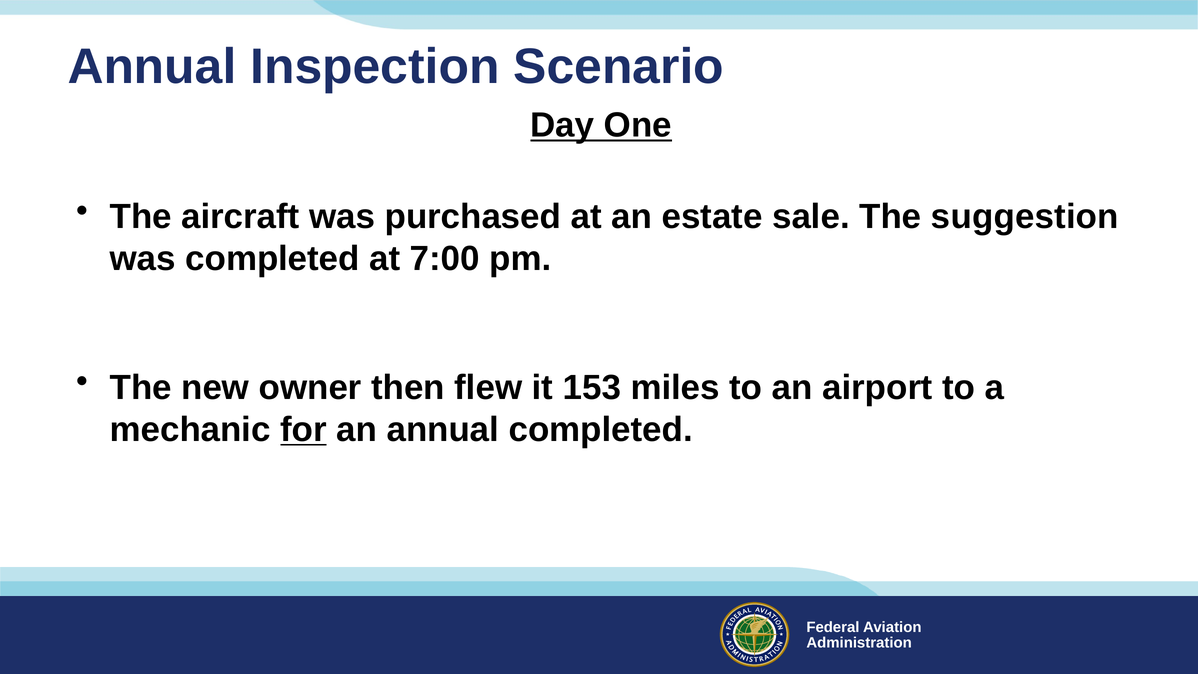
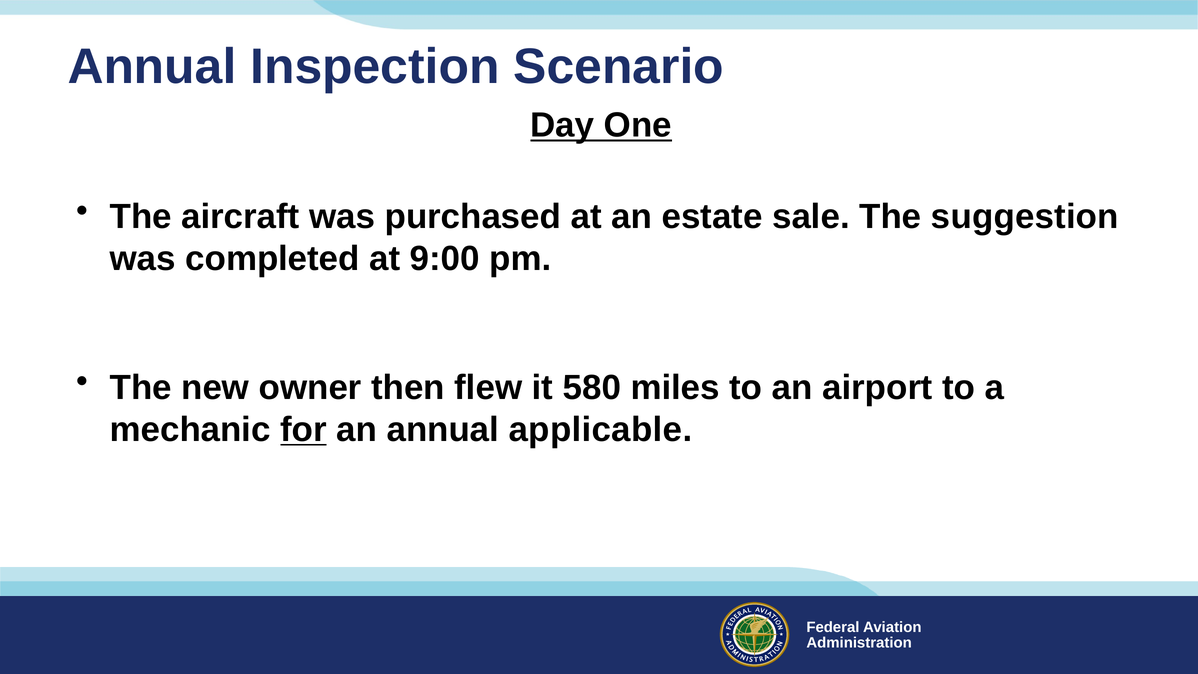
7:00: 7:00 -> 9:00
153: 153 -> 580
annual completed: completed -> applicable
